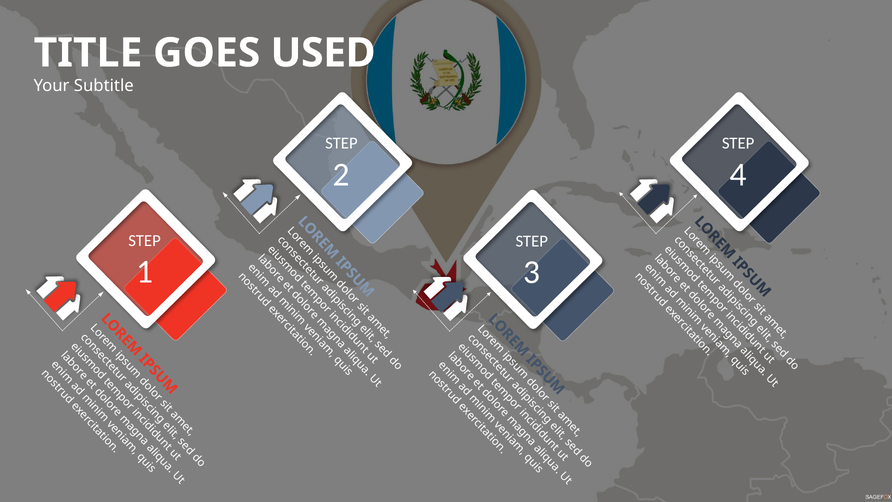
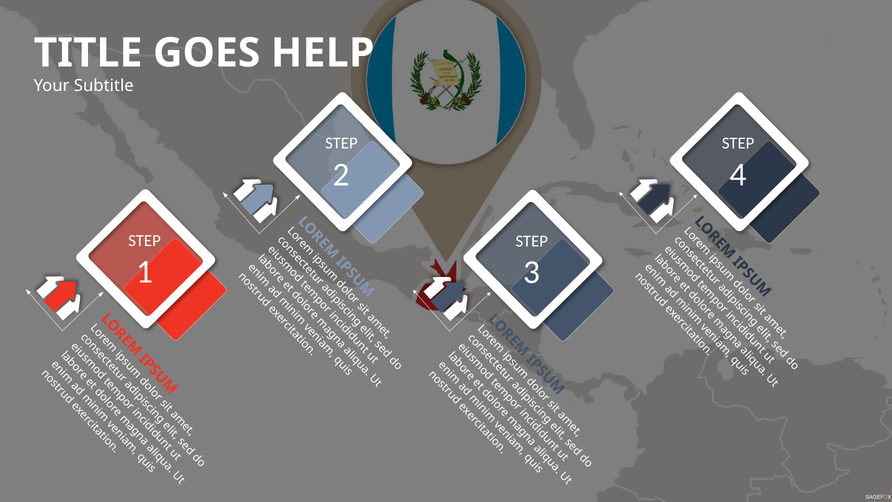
USED: USED -> HELP
